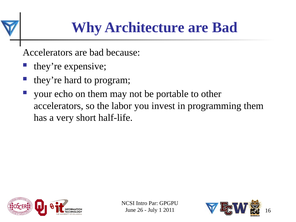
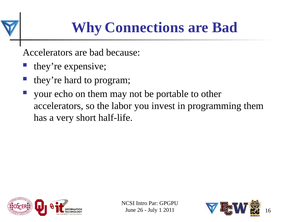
Architecture: Architecture -> Connections
